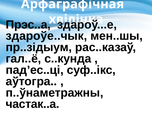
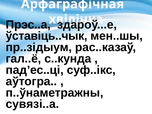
здароўе..чык: здароўе..чык -> ўставіць..чык
частак..а: частак..а -> сувязі..а
